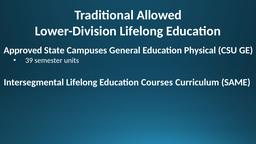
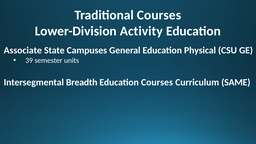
Traditional Allowed: Allowed -> Courses
Lower-Division Lifelong: Lifelong -> Activity
Approved: Approved -> Associate
Intersegmental Lifelong: Lifelong -> Breadth
